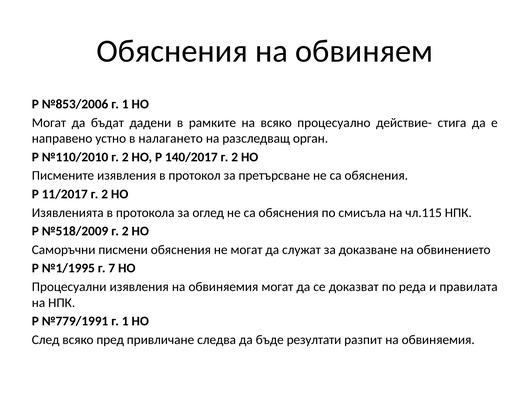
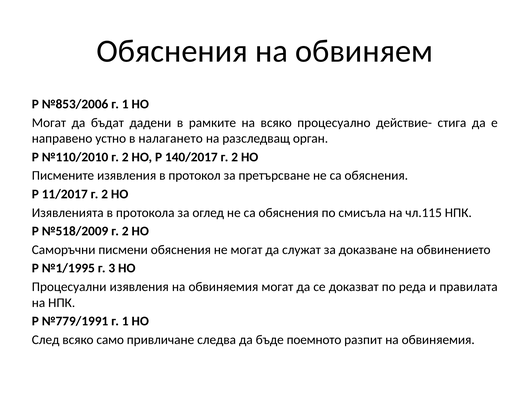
7: 7 -> 3
пред: пред -> само
резултати: резултати -> поемното
